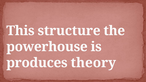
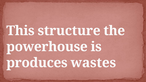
theory: theory -> wastes
